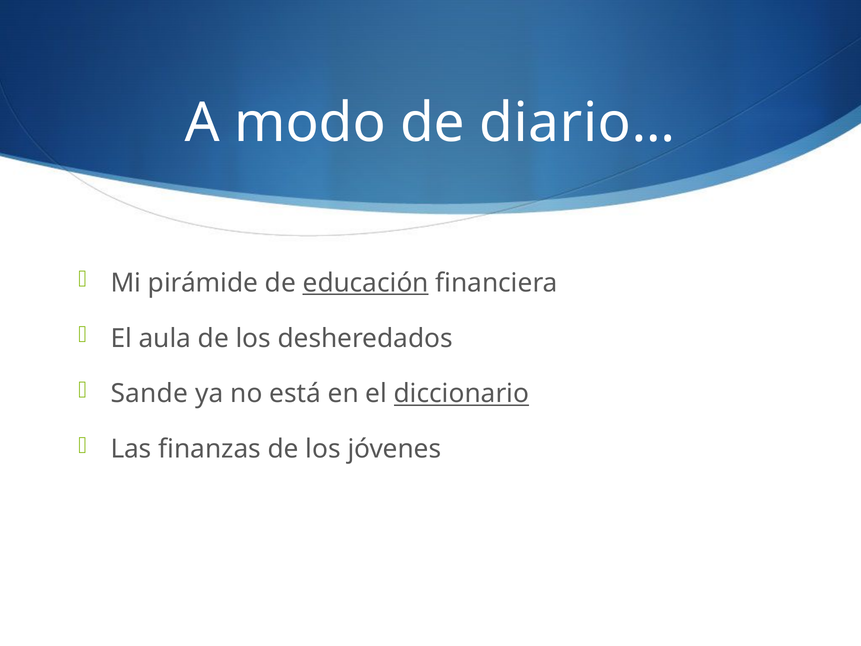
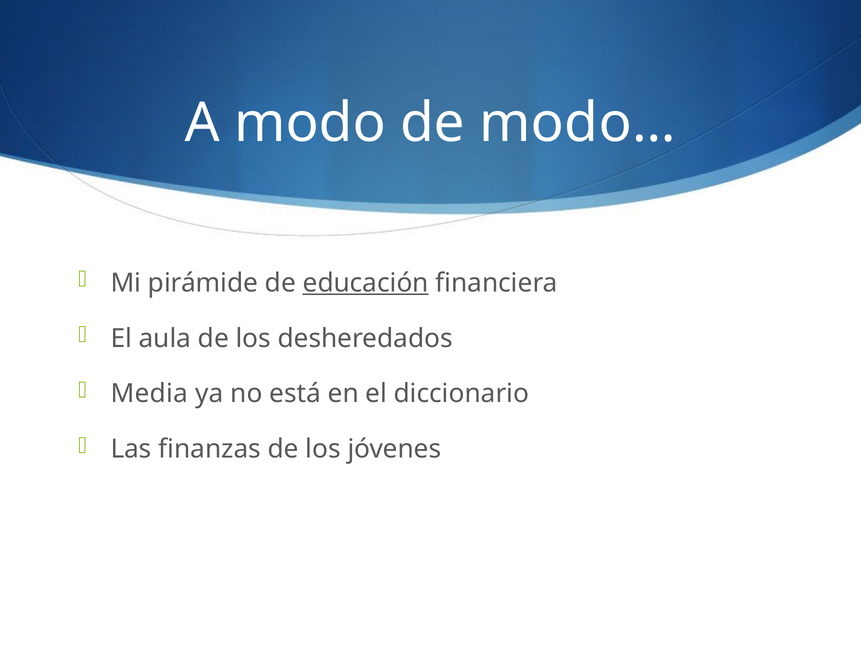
diario…: diario… -> modo…
Sande: Sande -> Media
diccionario underline: present -> none
